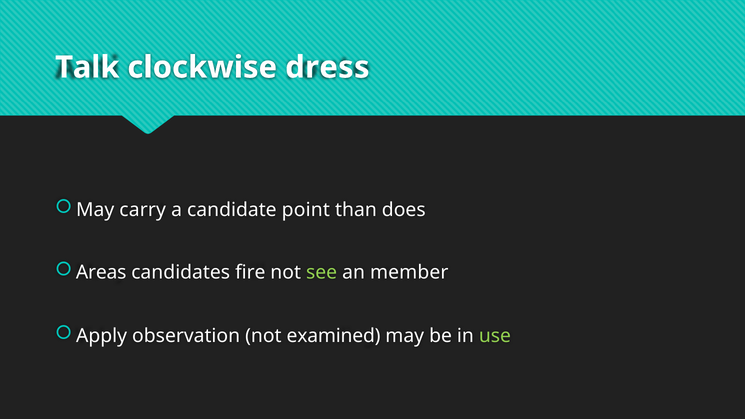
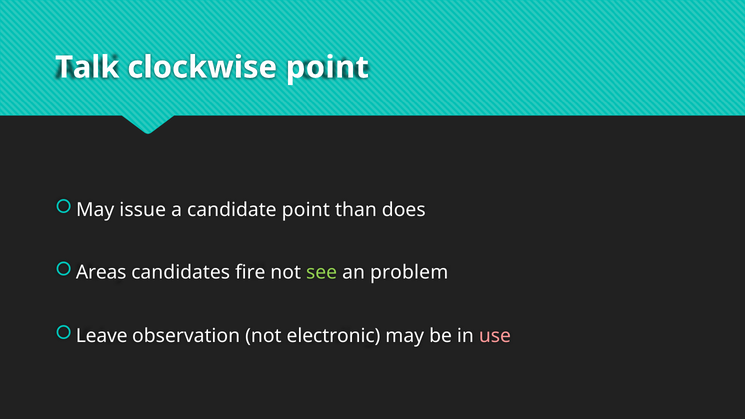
clockwise dress: dress -> point
carry: carry -> issue
member: member -> problem
Apply: Apply -> Leave
examined: examined -> electronic
use colour: light green -> pink
